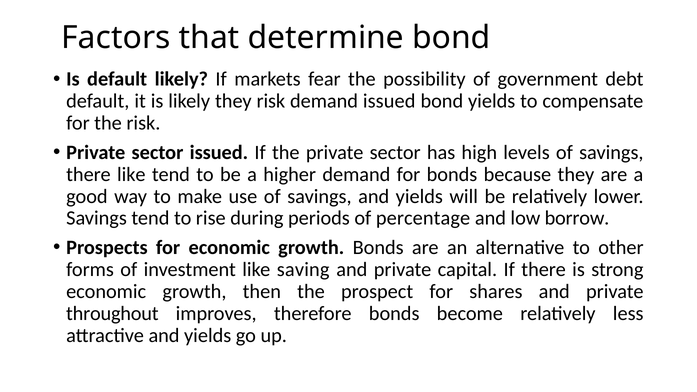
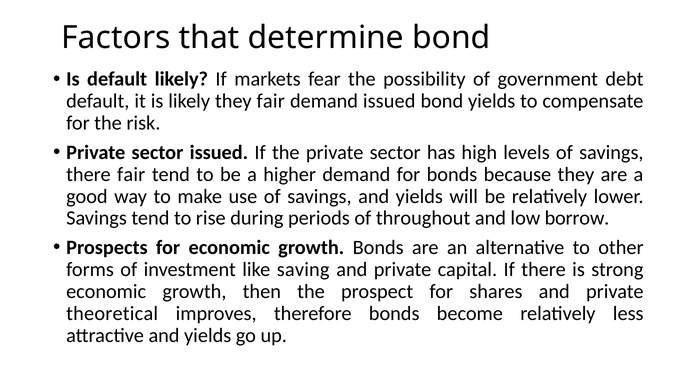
they risk: risk -> fair
there like: like -> fair
percentage: percentage -> throughout
throughout: throughout -> theoretical
